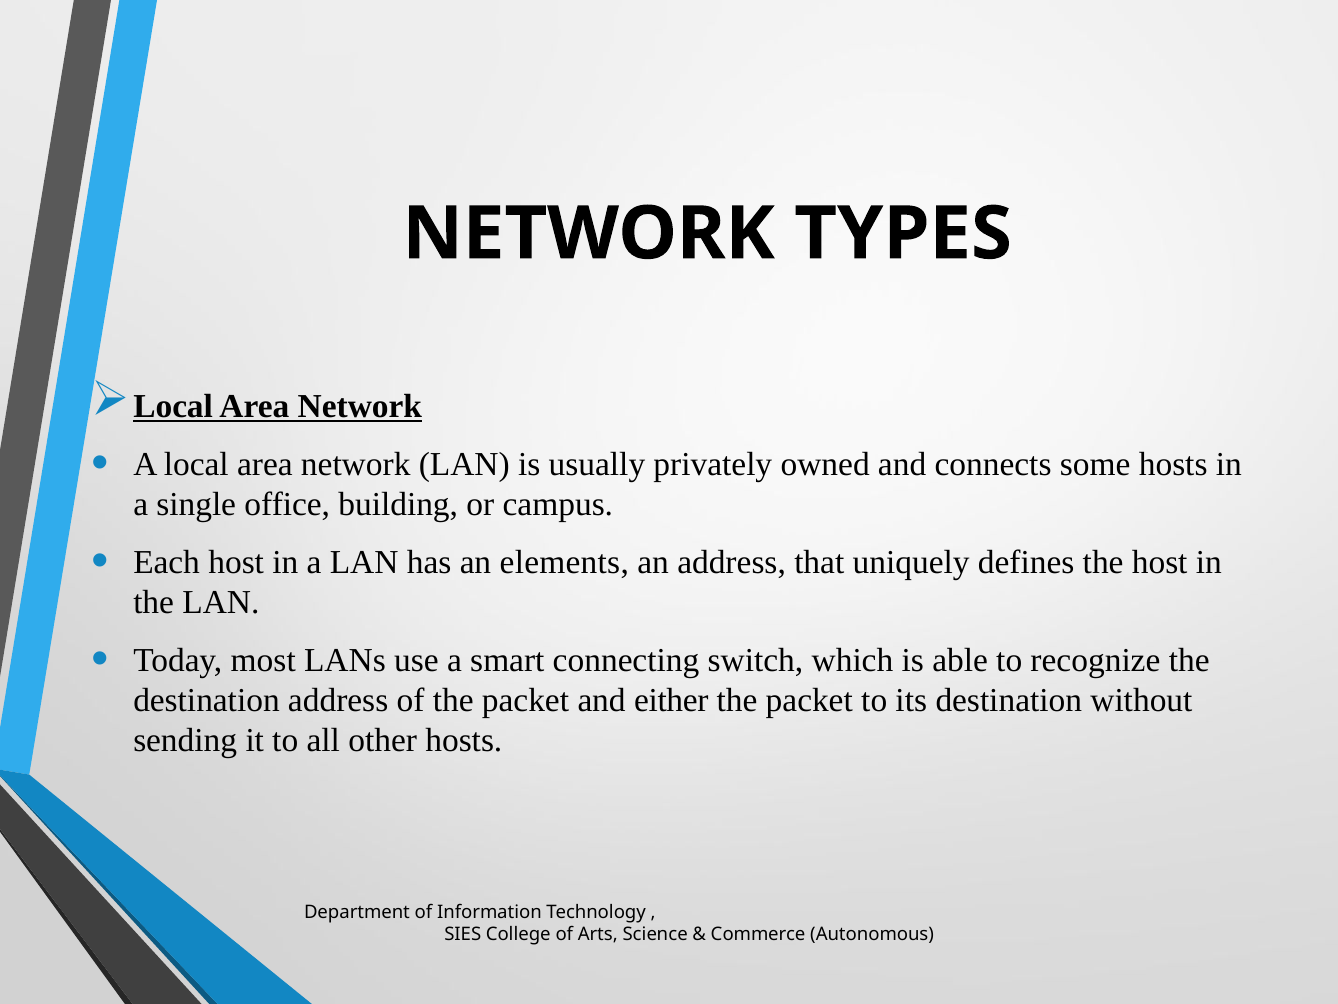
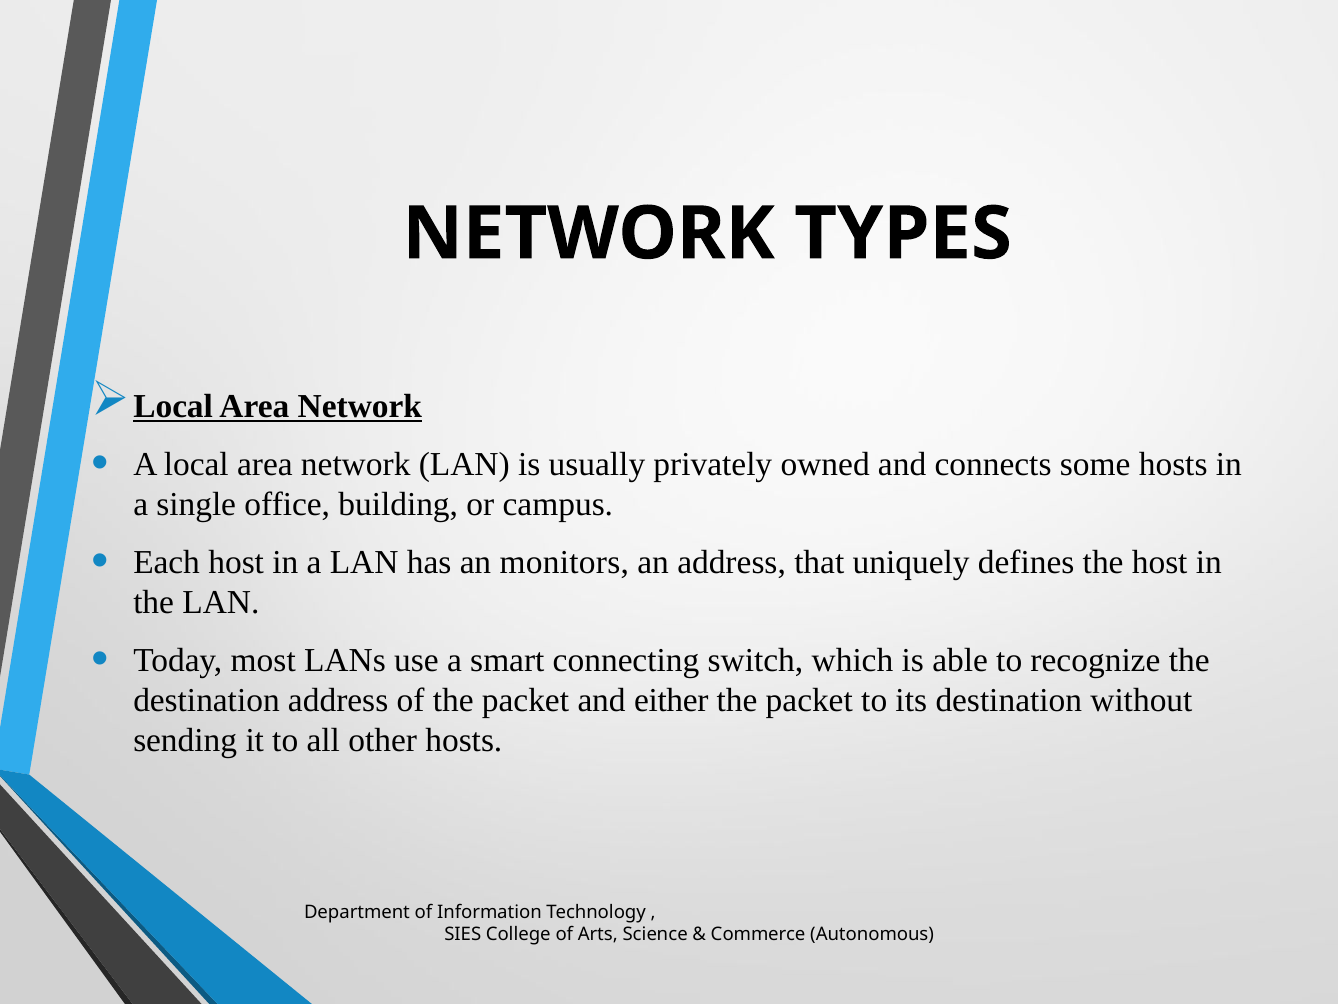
elements: elements -> monitors
